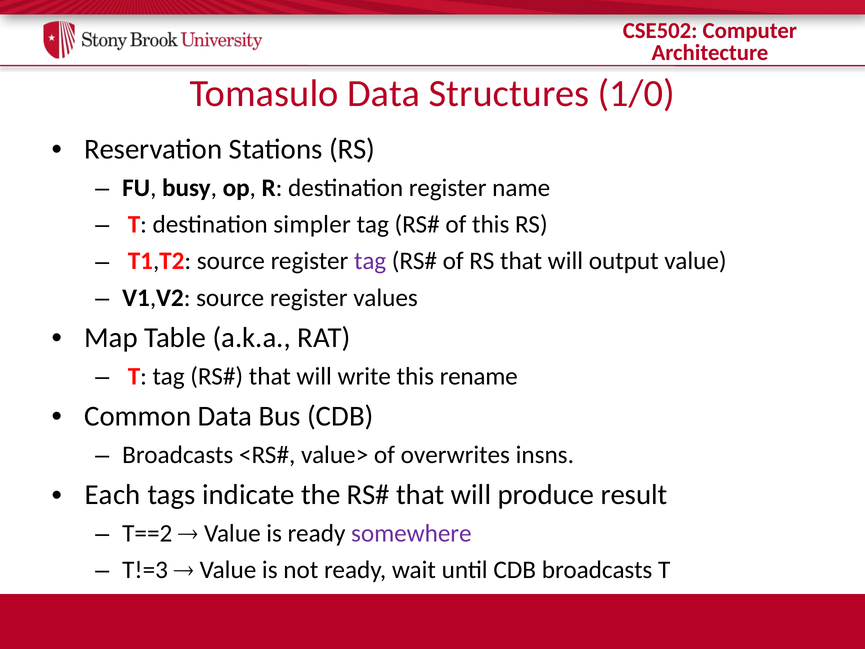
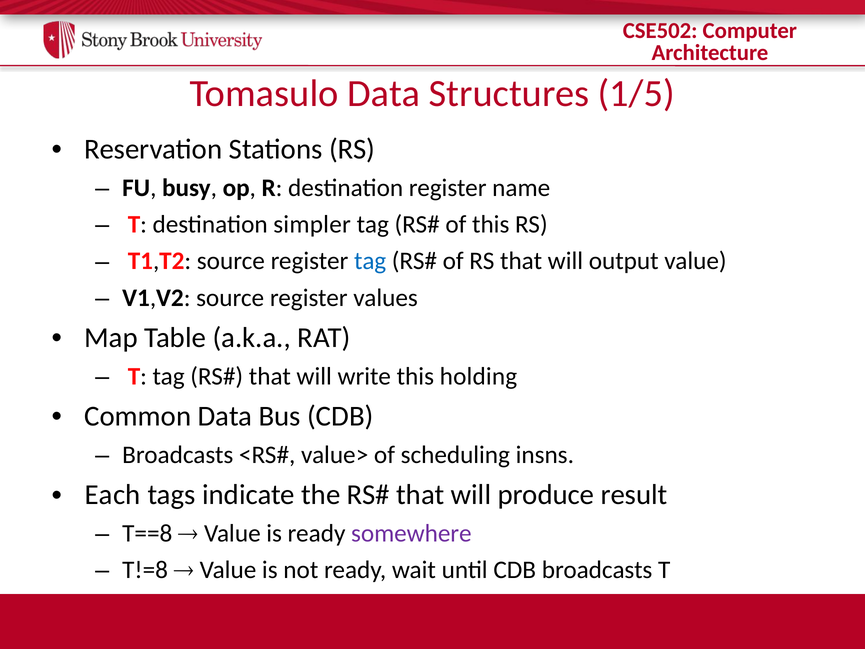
1/0: 1/0 -> 1/5
tag at (370, 261) colour: purple -> blue
rename: rename -> holding
overwrites: overwrites -> scheduling
T==2: T==2 -> T==8
T!=3: T!=3 -> T!=8
